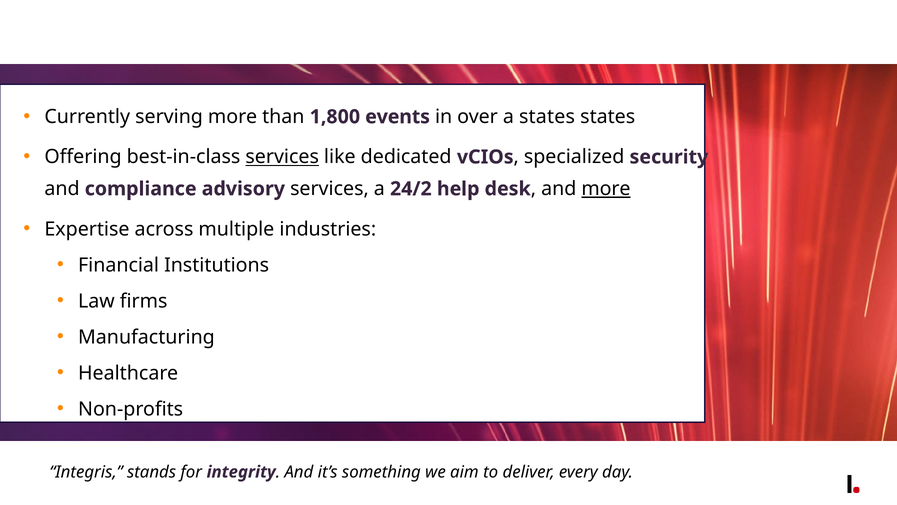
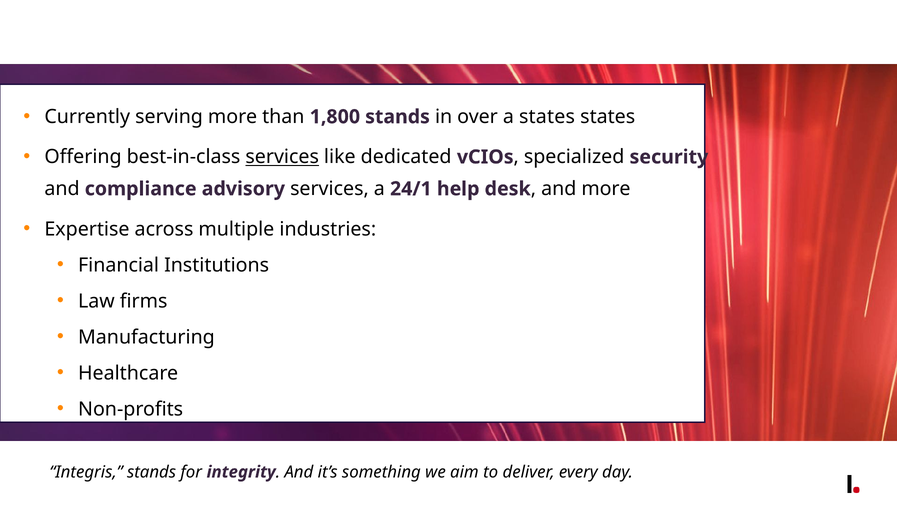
1,800 events: events -> stands
24/2: 24/2 -> 24/1
more at (606, 189) underline: present -> none
